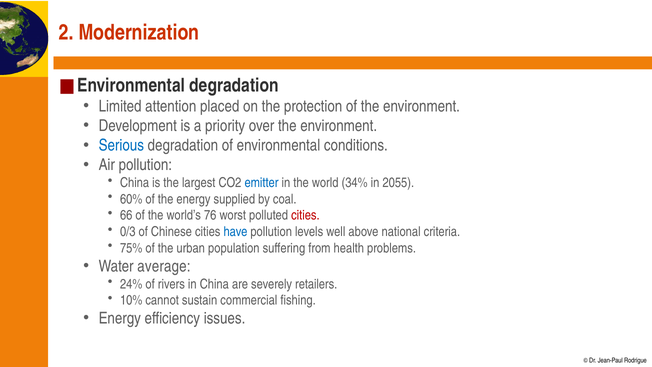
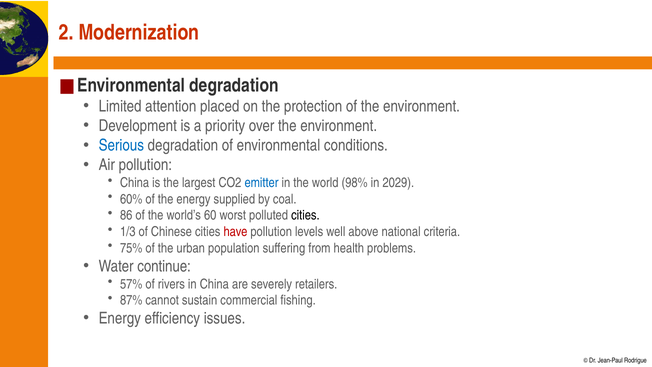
34%: 34% -> 98%
2055: 2055 -> 2029
66: 66 -> 86
76: 76 -> 60
cities at (305, 215) colour: red -> black
0/3: 0/3 -> 1/3
have colour: blue -> red
average: average -> continue
24%: 24% -> 57%
10%: 10% -> 87%
